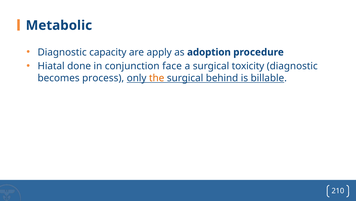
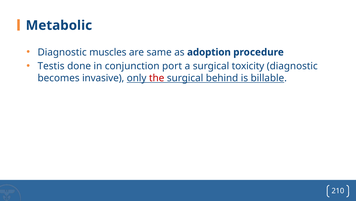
capacity: capacity -> muscles
apply: apply -> same
Hiatal: Hiatal -> Testis
face: face -> port
process: process -> invasive
the colour: orange -> red
